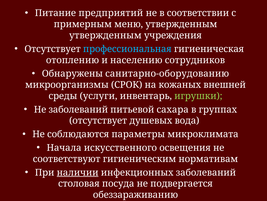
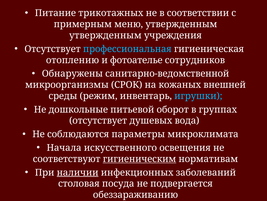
предприятий: предприятий -> трикотажных
населению: населению -> фотоателье
санитарно-оборудованию: санитарно-оборудованию -> санитарно-ведомственной
услуги: услуги -> режим
игрушки colour: light green -> light blue
Не заболеваний: заболеваний -> дошкольные
сахара: сахара -> оборот
гигиеническим underline: none -> present
